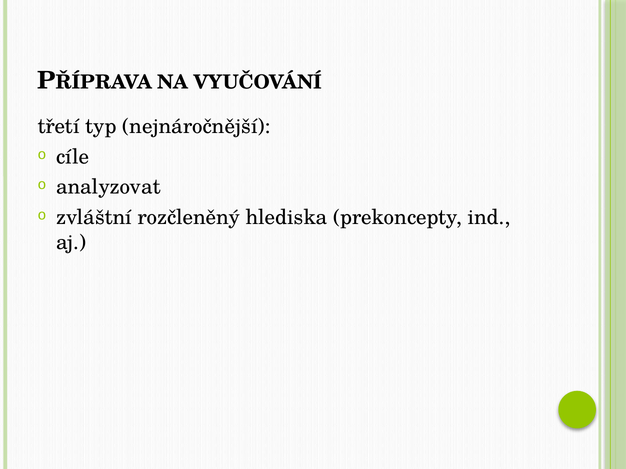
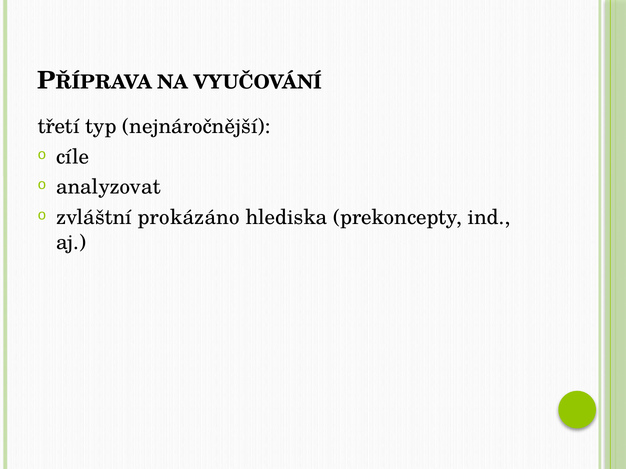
rozčleněný: rozčleněný -> prokázáno
